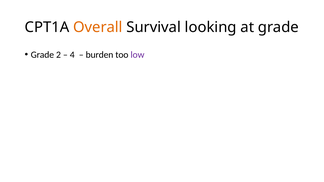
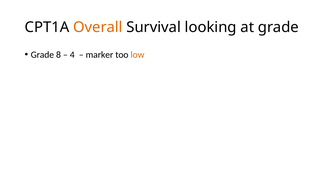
2: 2 -> 8
burden: burden -> marker
low colour: purple -> orange
